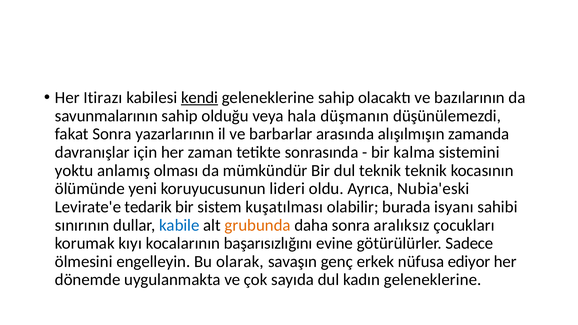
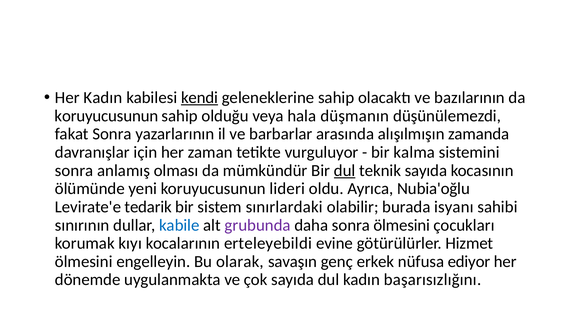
Her Itirazı: Itirazı -> Kadın
savunmalarının at (106, 116): savunmalarının -> koruyucusunun
sonrasında: sonrasında -> vurguluyor
yoktu at (74, 171): yoktu -> sonra
dul at (345, 171) underline: none -> present
teknik teknik: teknik -> sayıda
Nubia'eski: Nubia'eski -> Nubia'oğlu
kuşatılması: kuşatılması -> sınırlardaki
grubunda colour: orange -> purple
sonra aralıksız: aralıksız -> ölmesini
başarısızlığını: başarısızlığını -> erteleyebildi
Sadece: Sadece -> Hizmet
kadın geleneklerine: geleneklerine -> başarısızlığını
